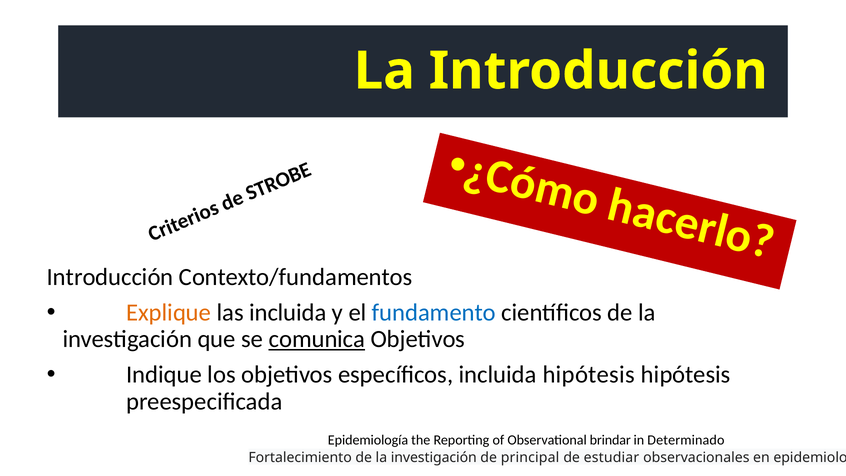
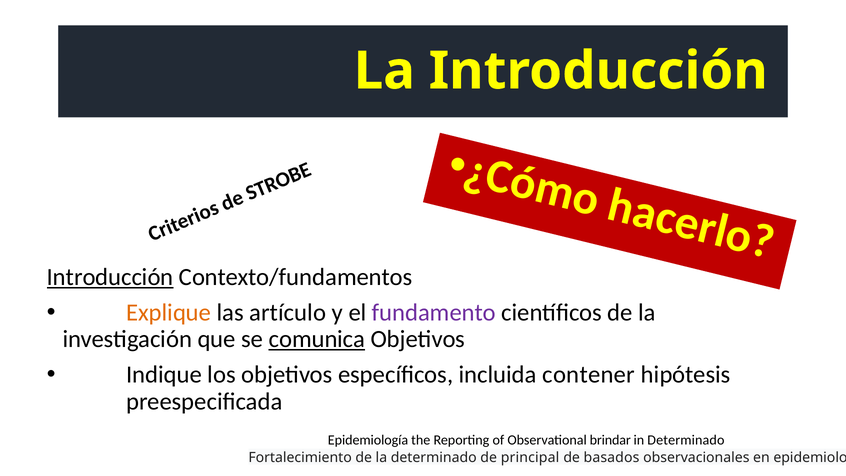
Introducción at (110, 277) underline: none -> present
las incluida: incluida -> artículo
fundamento colour: blue -> purple
incluida hipótesis: hipótesis -> contener
Fortalecimiento de la investigación: investigación -> determinado
estudiar: estudiar -> basados
